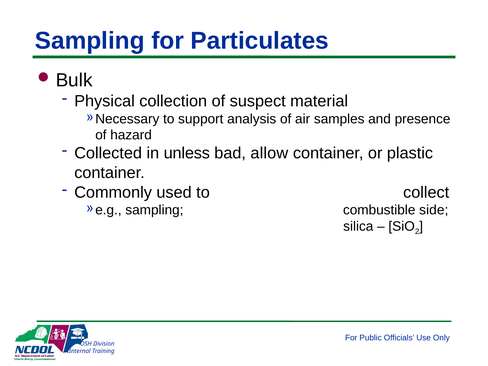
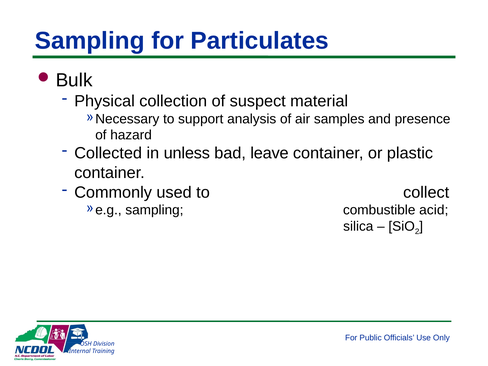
allow: allow -> leave
side: side -> acid
